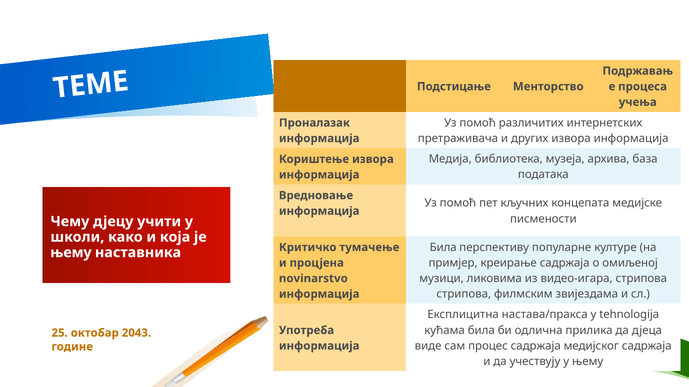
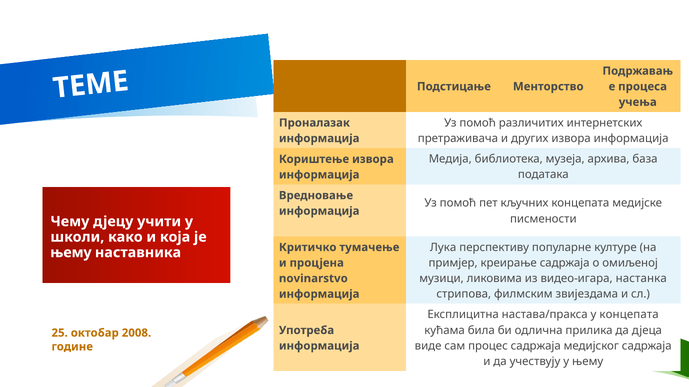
Била at (443, 248): Била -> Лука
видео-игара стрипова: стрипова -> настанка
у tehnologija: tehnologija -> концепата
2043: 2043 -> 2008
